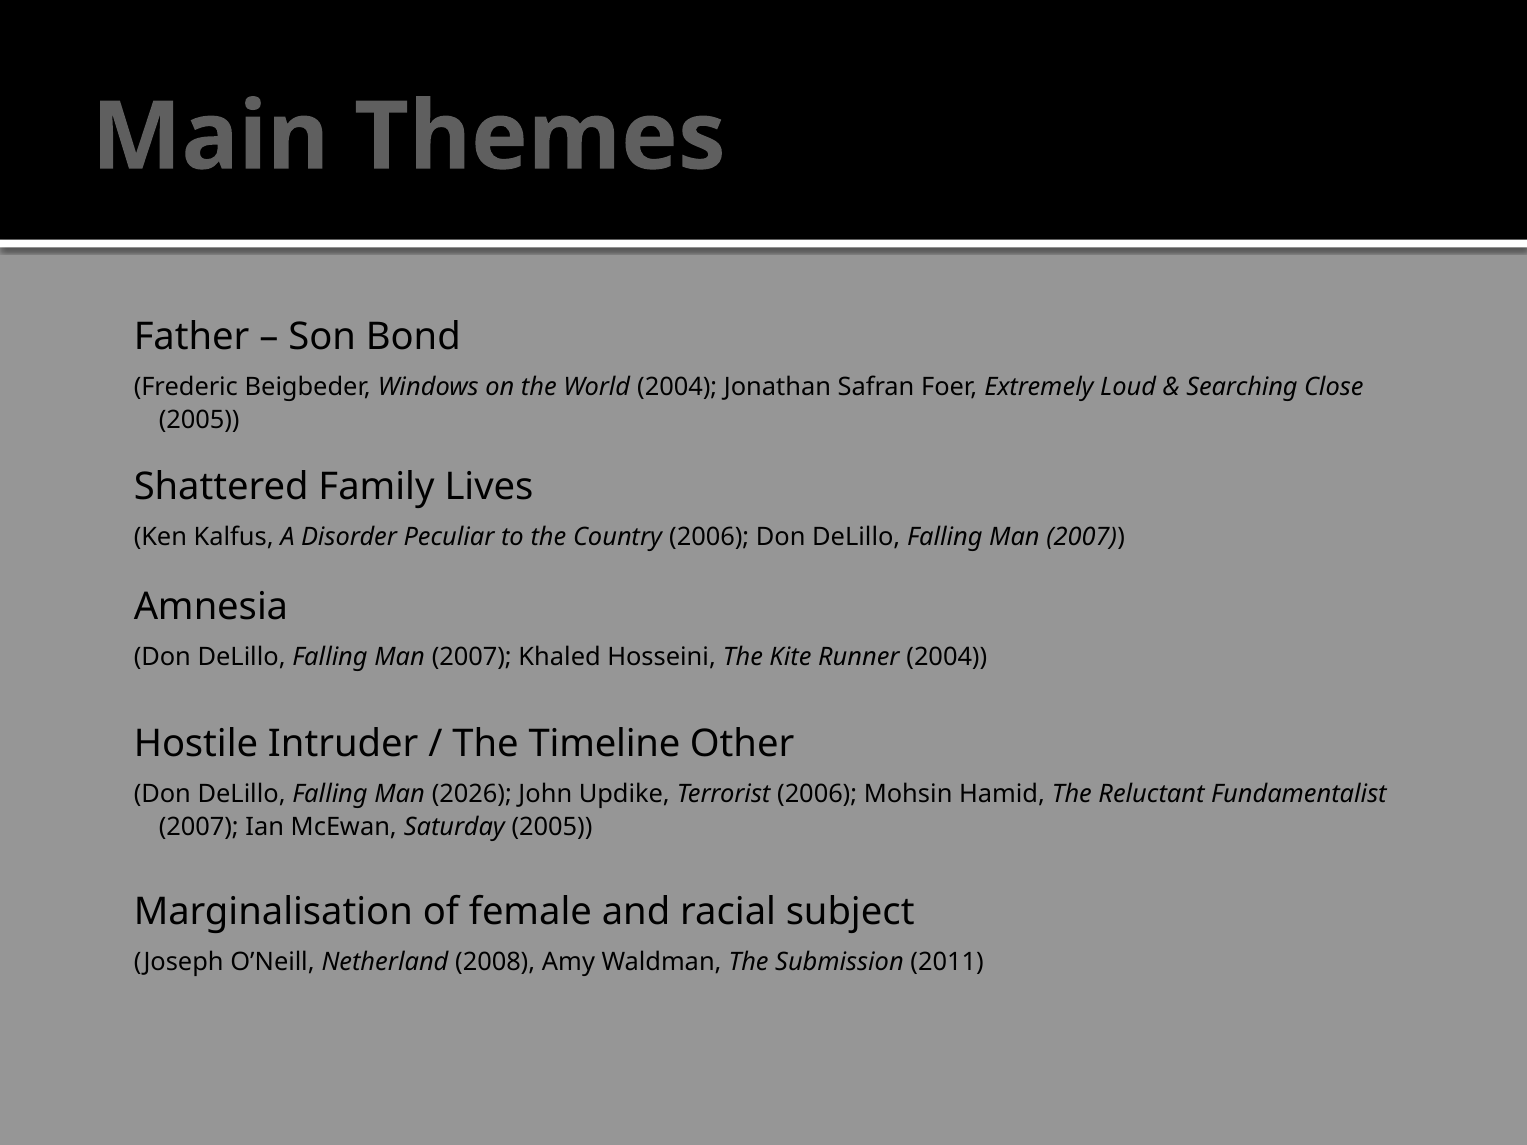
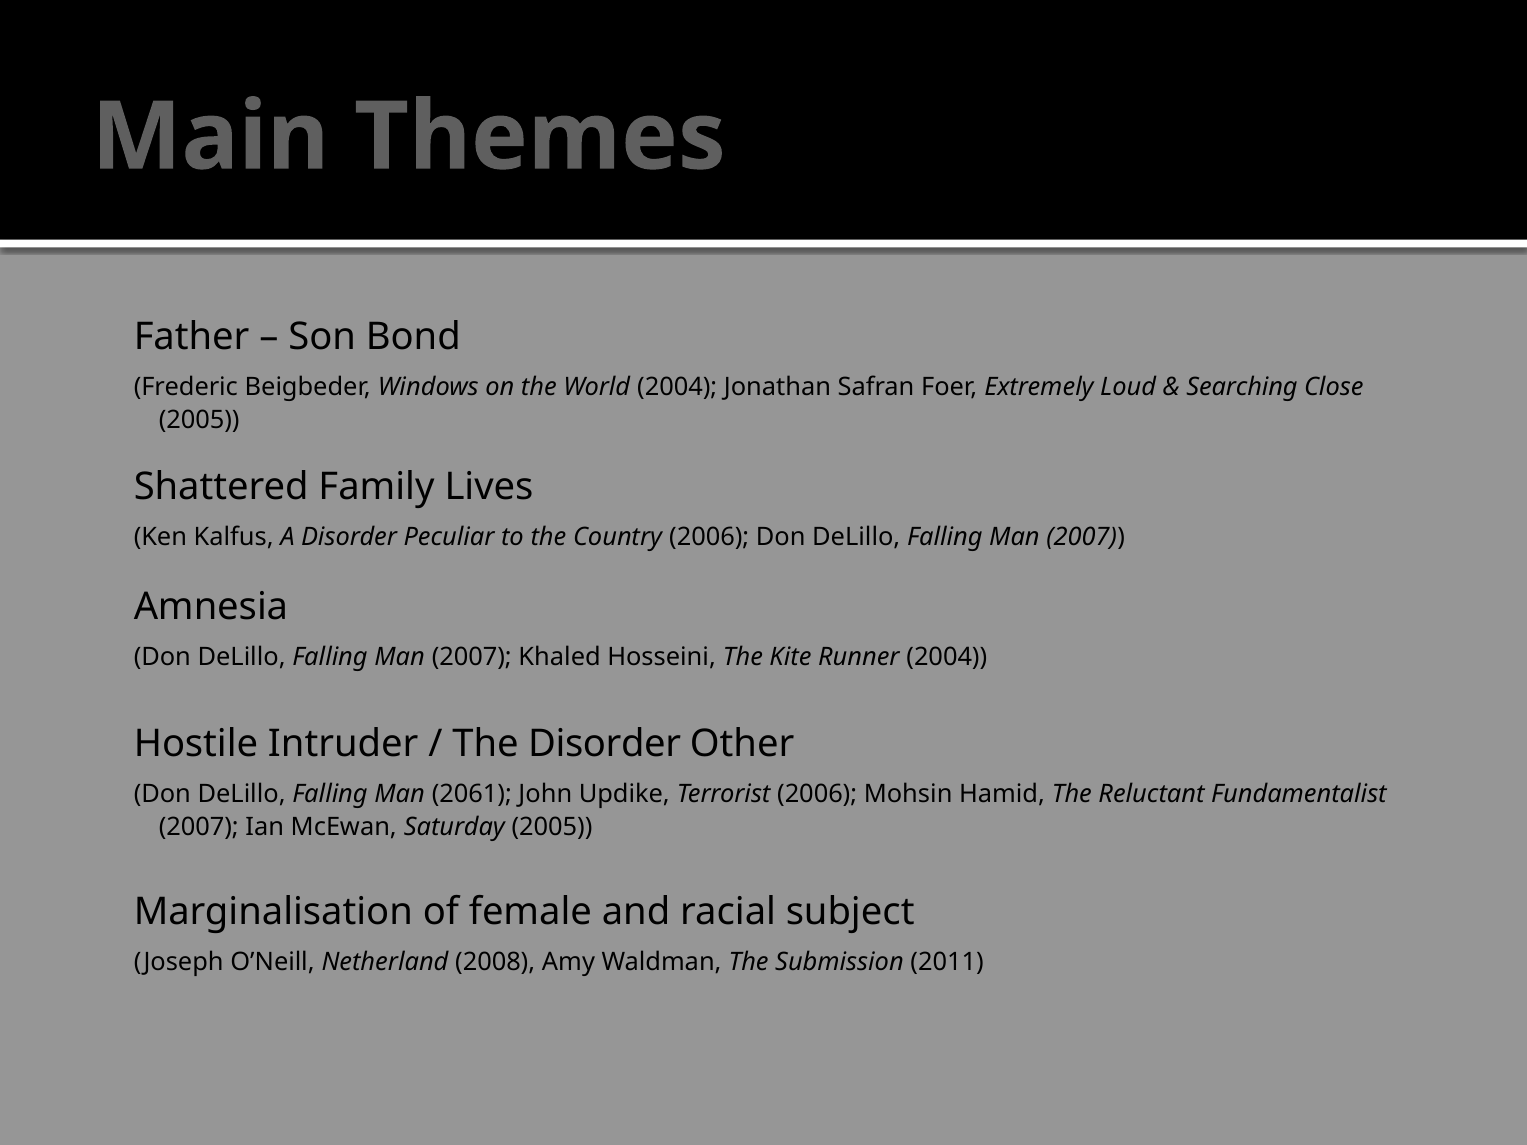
The Timeline: Timeline -> Disorder
2026: 2026 -> 2061
